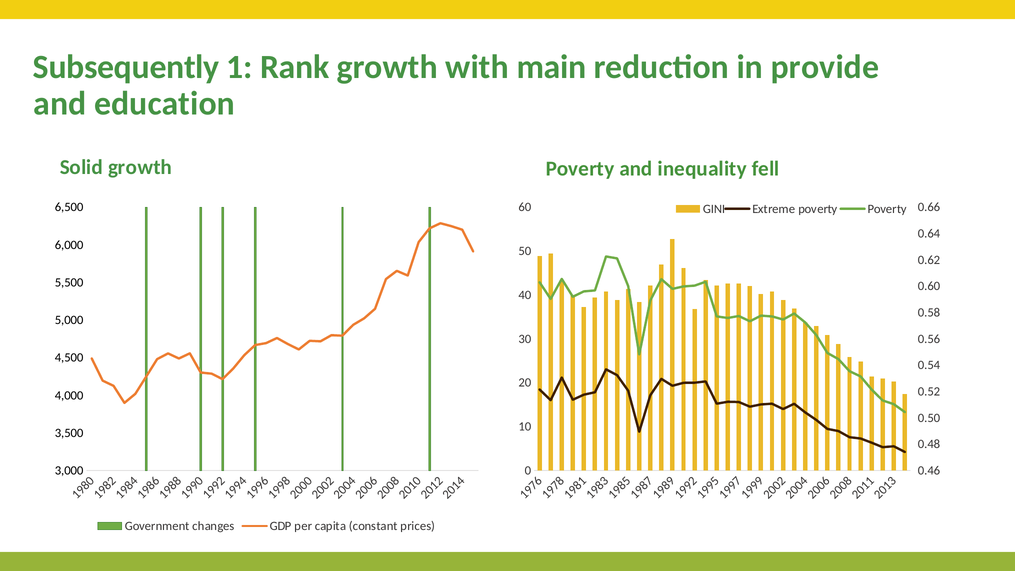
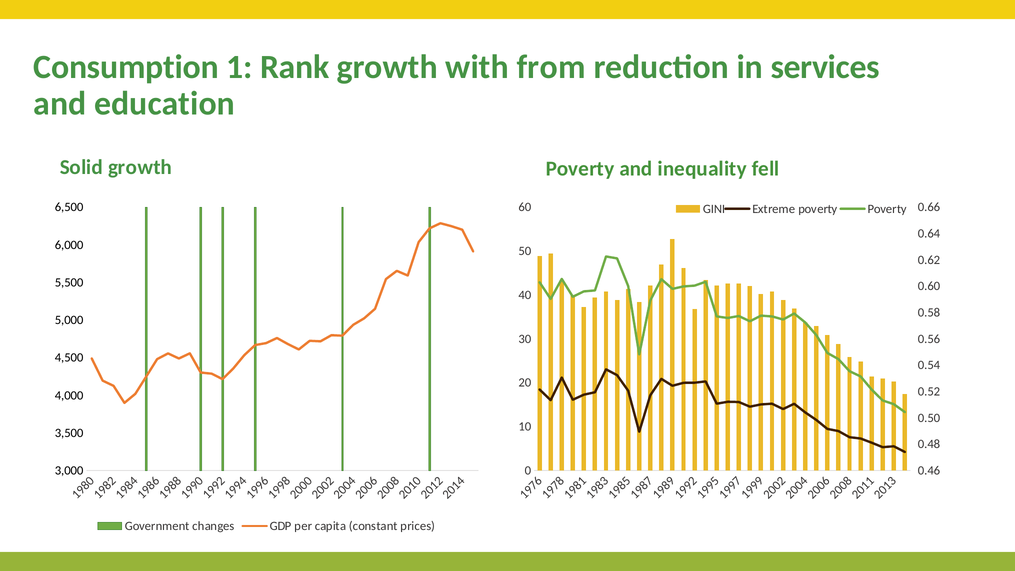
Subsequently: Subsequently -> Consumption
main: main -> from
provide: provide -> services
